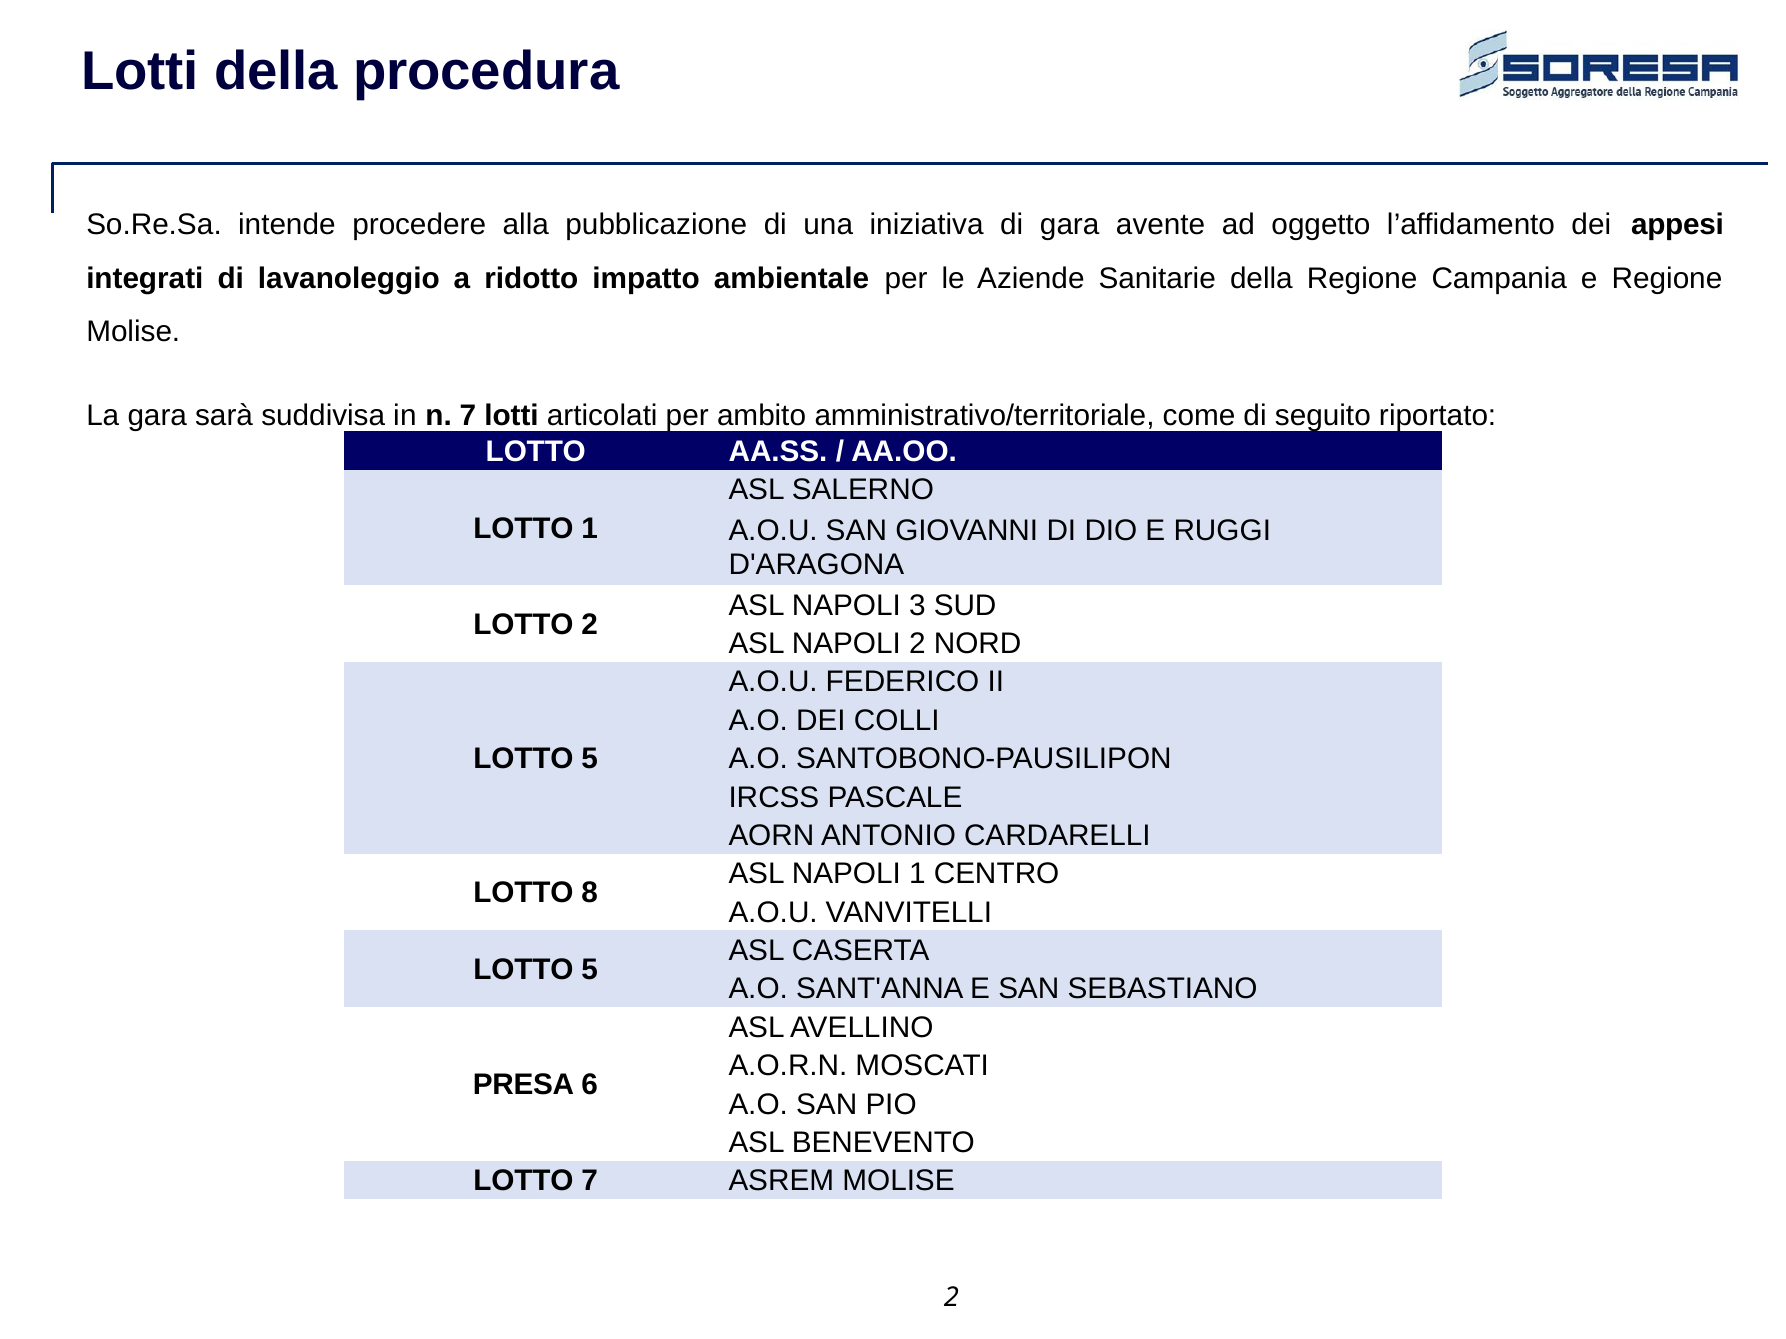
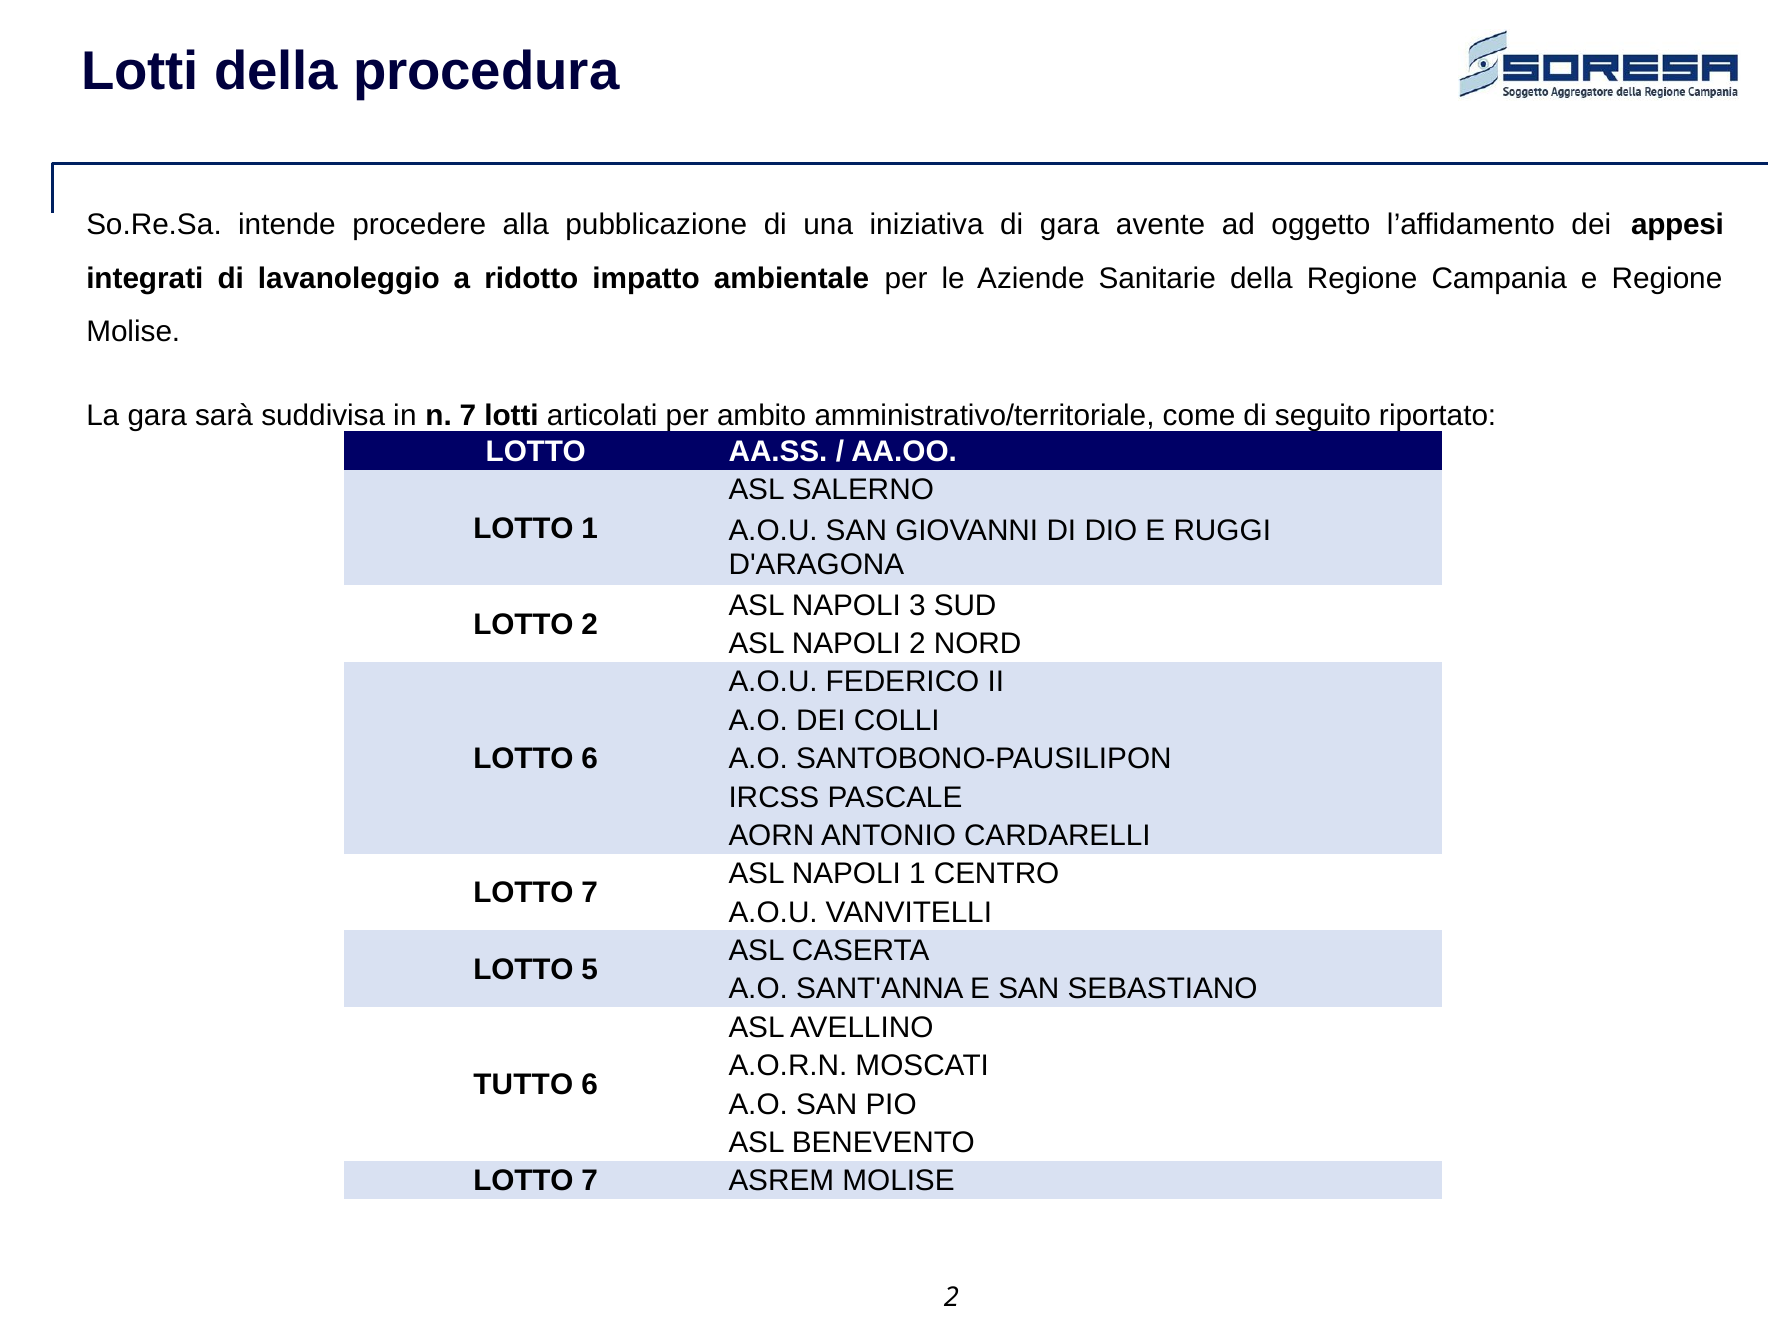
5 at (590, 759): 5 -> 6
8 at (590, 894): 8 -> 7
PRESA: PRESA -> TUTTO
